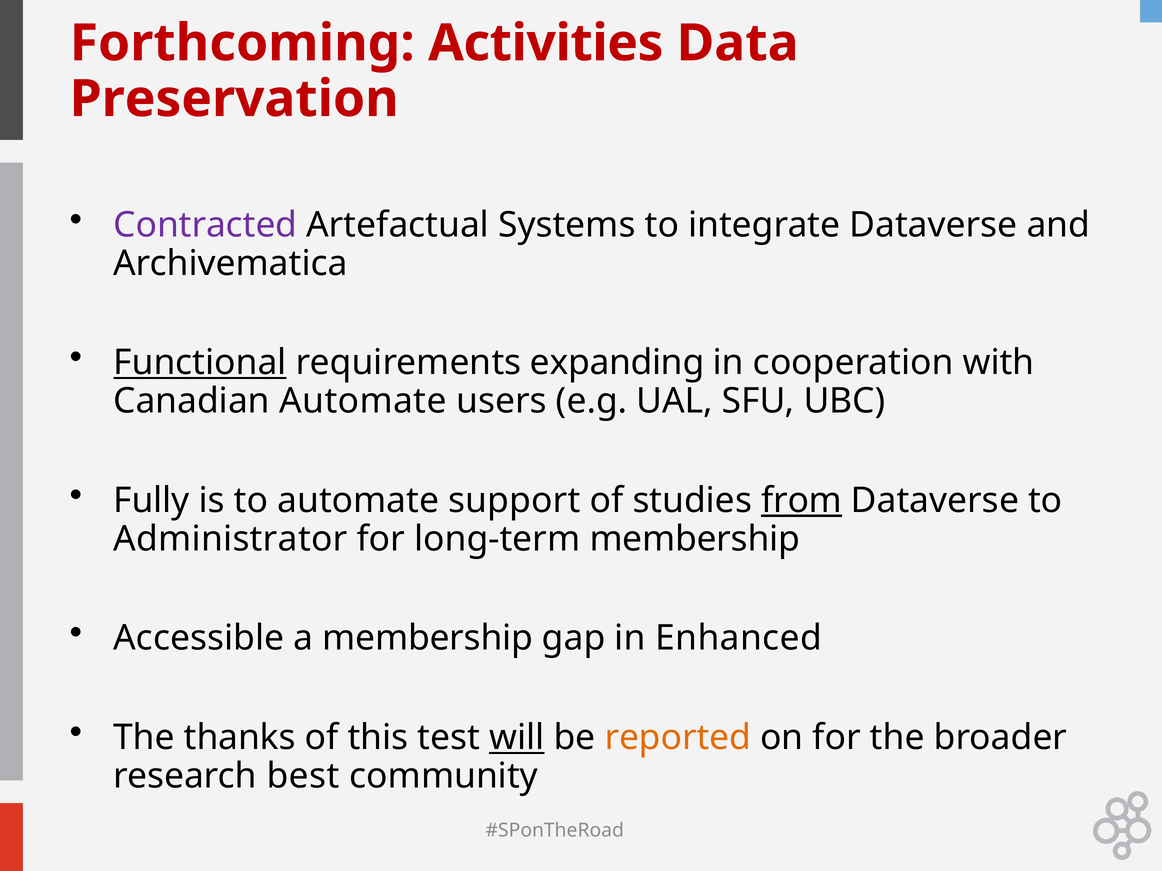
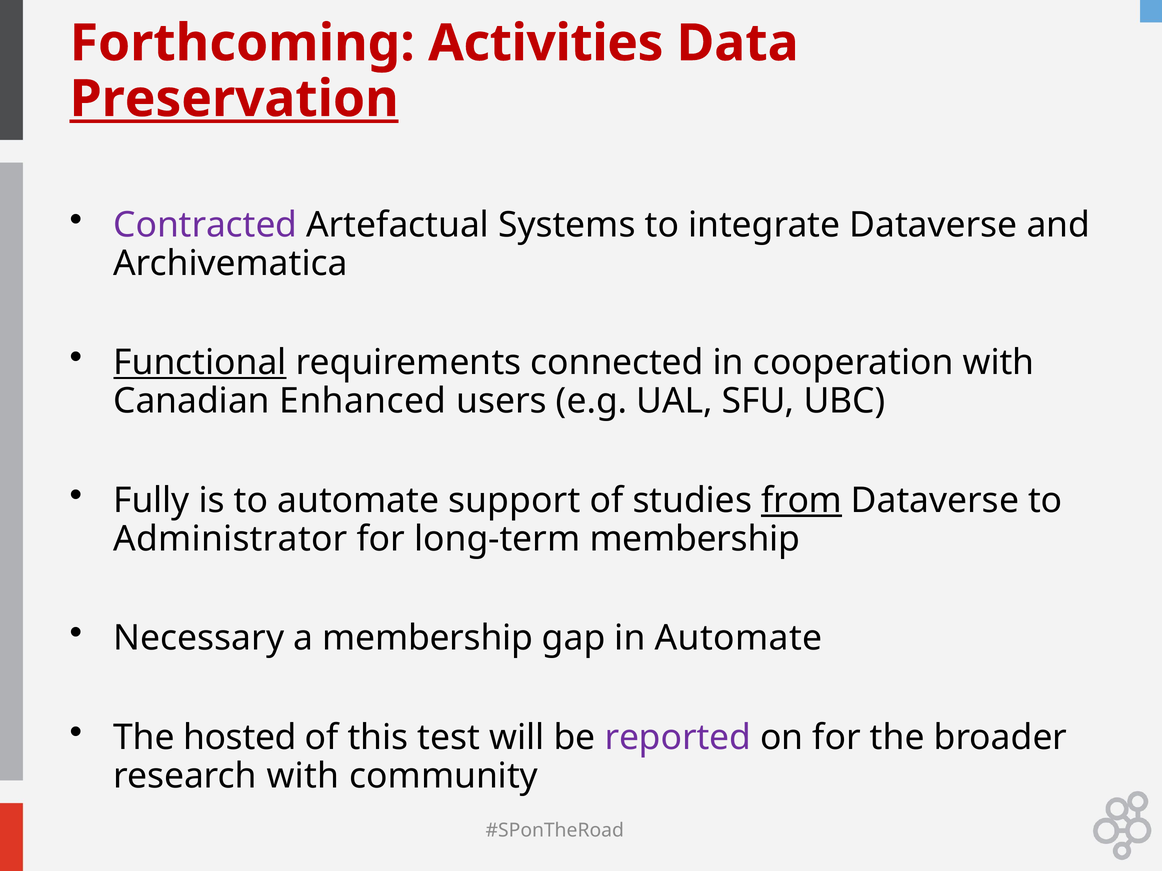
Preservation underline: none -> present
expanding: expanding -> connected
Canadian Automate: Automate -> Enhanced
Accessible: Accessible -> Necessary
in Enhanced: Enhanced -> Automate
thanks: thanks -> hosted
will underline: present -> none
reported colour: orange -> purple
research best: best -> with
